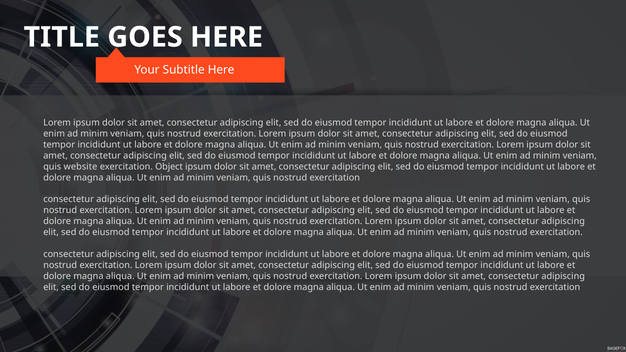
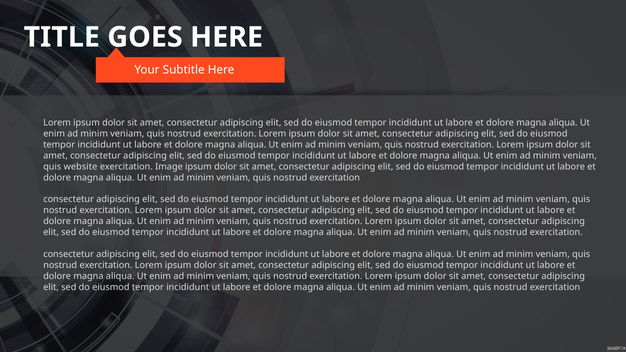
Object: Object -> Image
